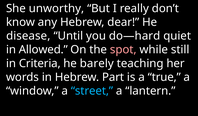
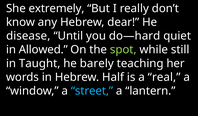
unworthy: unworthy -> extremely
spot colour: pink -> light green
Criteria: Criteria -> Taught
Part: Part -> Half
true: true -> real
